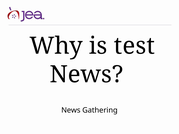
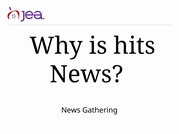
test: test -> hits
